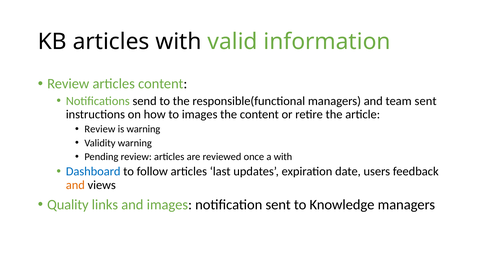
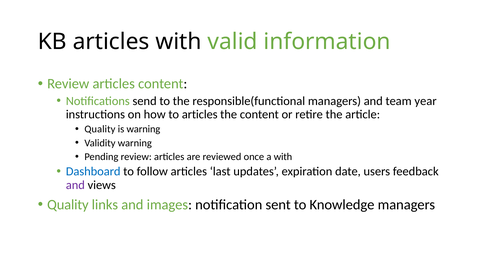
team sent: sent -> year
to images: images -> articles
Review at (100, 129): Review -> Quality
and at (75, 185) colour: orange -> purple
